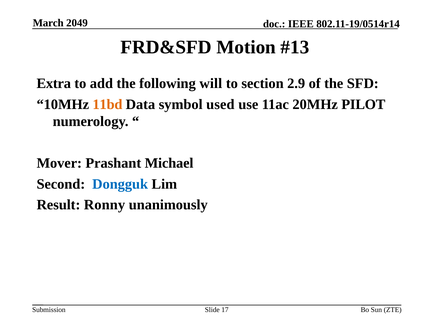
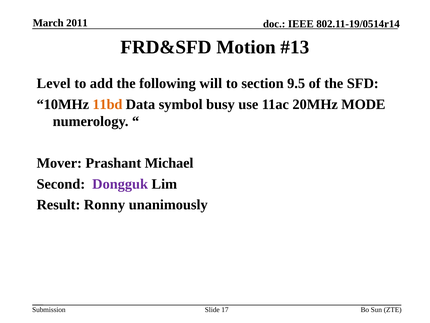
2049: 2049 -> 2011
Extra: Extra -> Level
2.9: 2.9 -> 9.5
used: used -> busy
PILOT: PILOT -> MODE
Dongguk colour: blue -> purple
